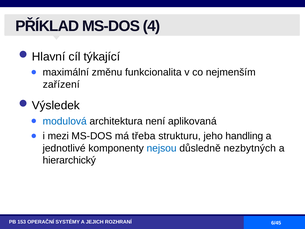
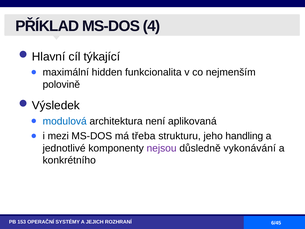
změnu: změnu -> hidden
zařízení: zařízení -> polovině
nejsou colour: blue -> purple
nezbytných: nezbytných -> vykonávání
hierarchický: hierarchický -> konkrétního
